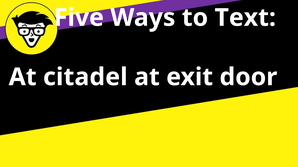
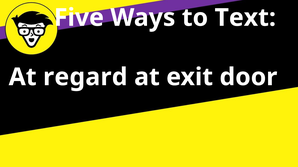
citadel: citadel -> regard
